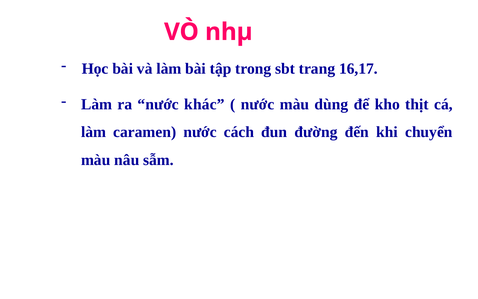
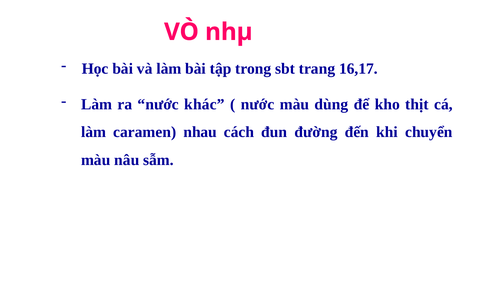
caramen nước: nước -> nhau
